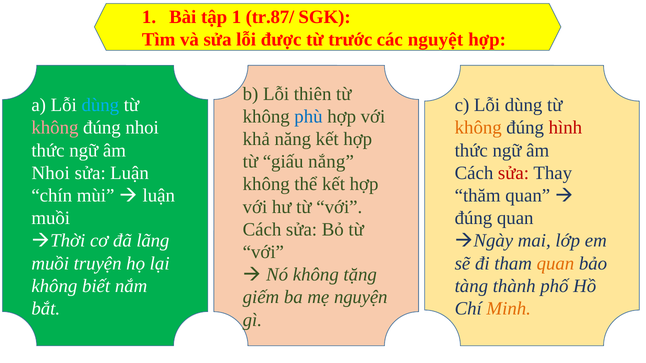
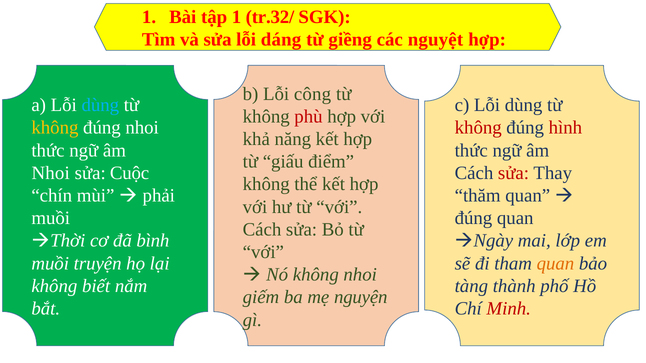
tr.87/: tr.87/ -> tr.32/
được: được -> dáng
trước: trước -> giềng
thiên: thiên -> công
phù colour: blue -> red
không at (55, 128) colour: pink -> yellow
không at (478, 128) colour: orange -> red
nắng: nắng -> điểm
sửa Luận: Luận -> Cuộc
luận at (159, 196): luận -> phải
lãng: lãng -> bình
không tặng: tặng -> nhoi
Minh colour: orange -> red
